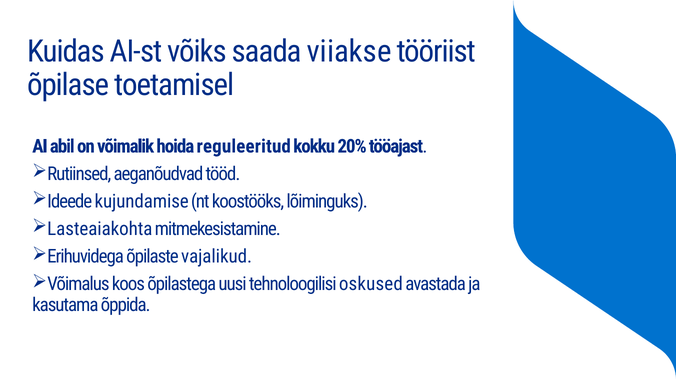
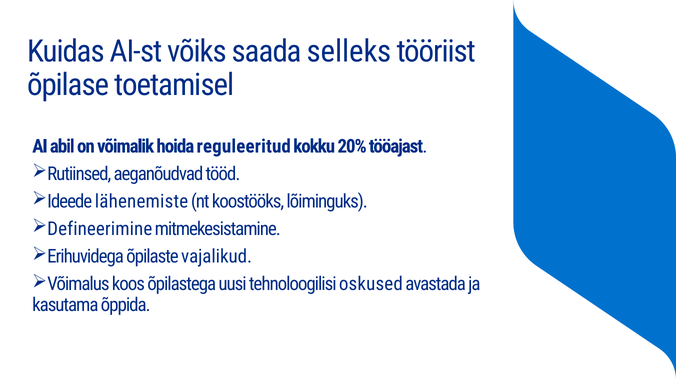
viiakse: viiakse -> selleks
kujundamise: kujundamise -> lähenemiste
Lasteaiakohta: Lasteaiakohta -> Defineerimine
